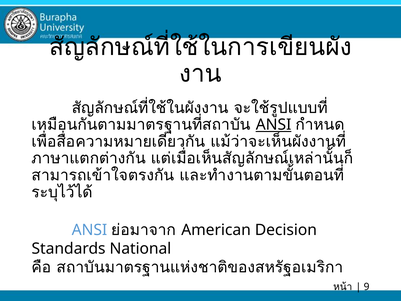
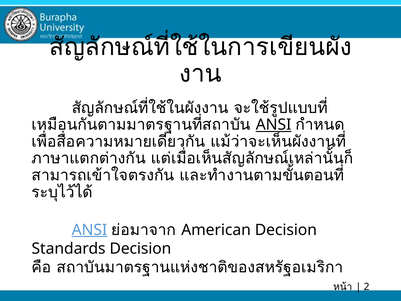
ANSI at (89, 230) underline: none -> present
Standards National: National -> Decision
9: 9 -> 2
